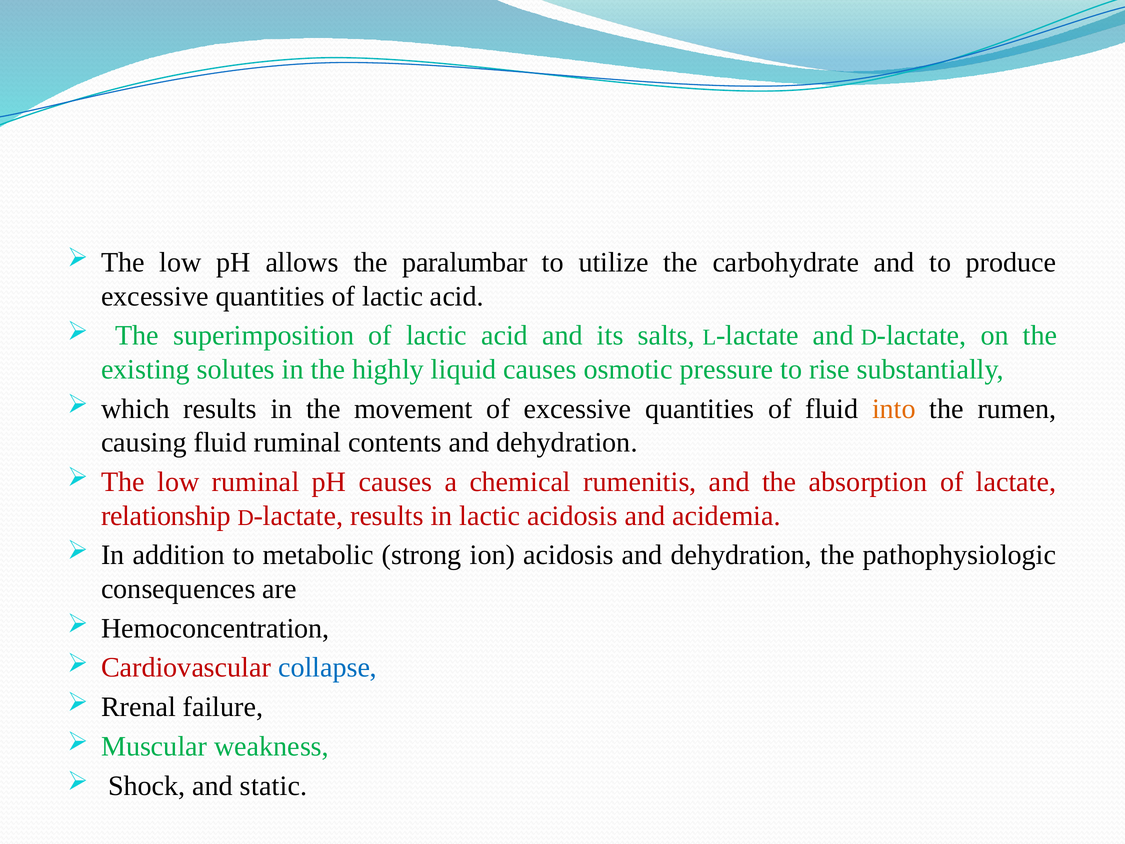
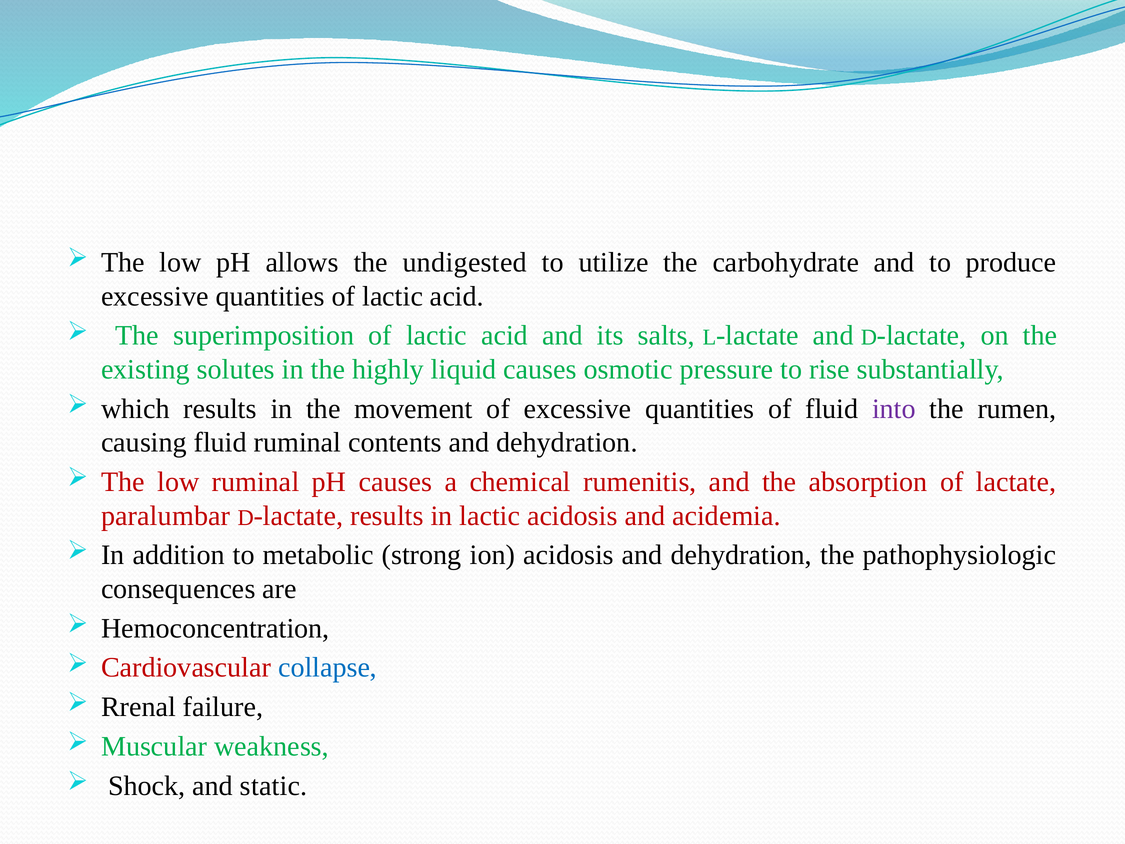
paralumbar: paralumbar -> undigested
into colour: orange -> purple
relationship: relationship -> paralumbar
